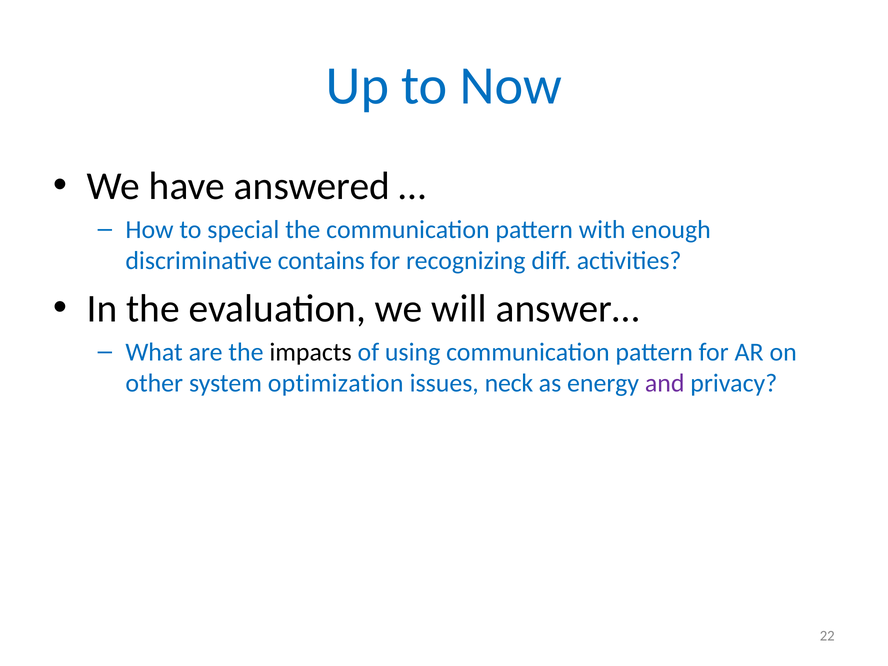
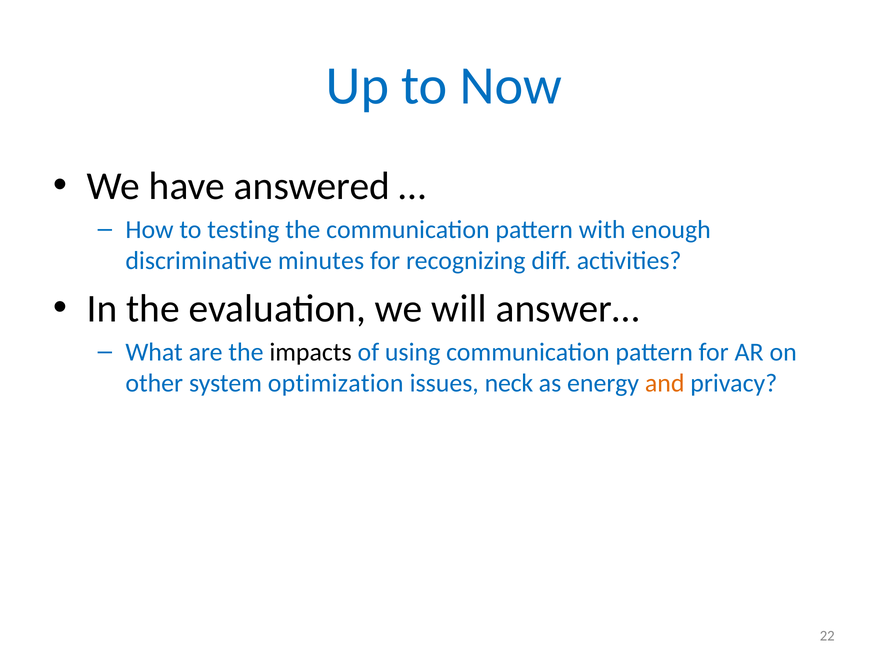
special: special -> testing
contains: contains -> minutes
and colour: purple -> orange
